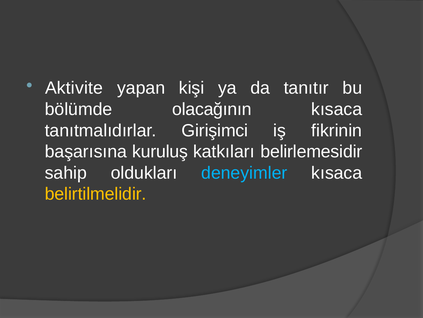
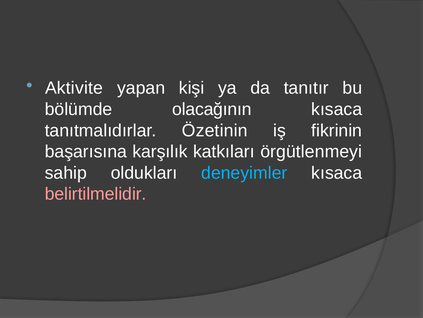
Girişimci: Girişimci -> Özetinin
kuruluş: kuruluş -> karşılık
belirlemesidir: belirlemesidir -> örgütlenmeyi
belirtilmelidir colour: yellow -> pink
